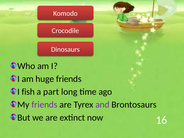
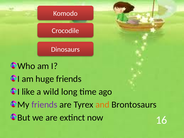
fish: fish -> like
part: part -> wild
and colour: purple -> orange
